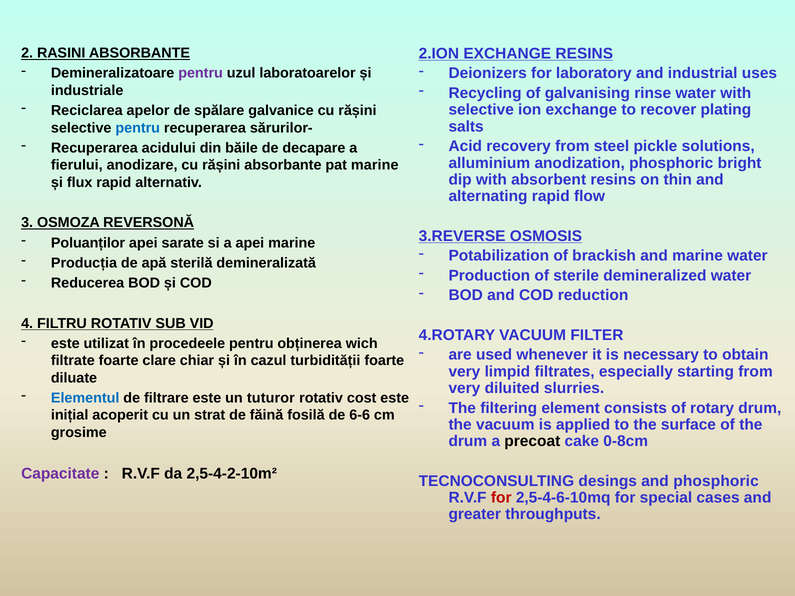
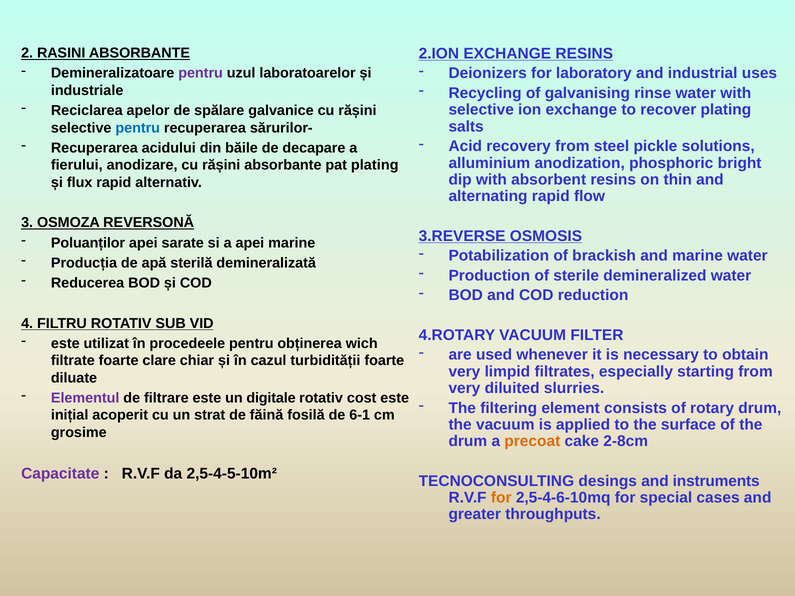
pat marine: marine -> plating
Elementul colour: blue -> purple
tuturor: tuturor -> digitale
6-6: 6-6 -> 6-1
precoat colour: black -> orange
0-8cm: 0-8cm -> 2-8cm
2,5-4-2-10m²: 2,5-4-2-10m² -> 2,5-4-5-10m²
and phosphoric: phosphoric -> instruments
for at (501, 498) colour: red -> orange
